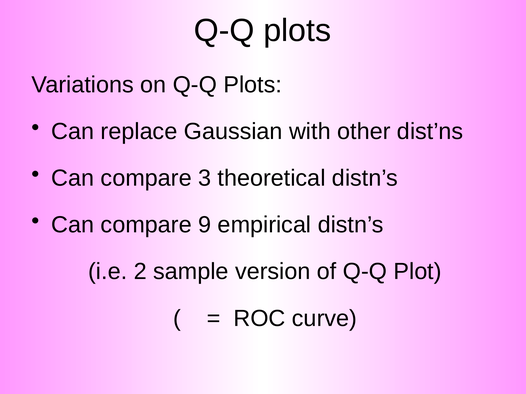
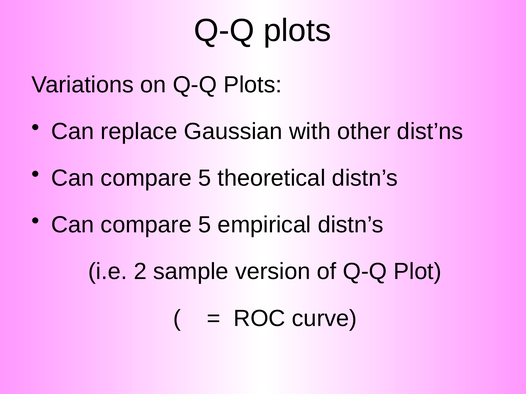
3 at (205, 178): 3 -> 5
9 at (205, 225): 9 -> 5
